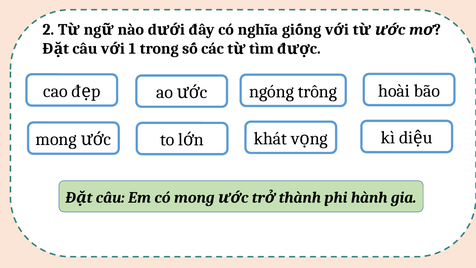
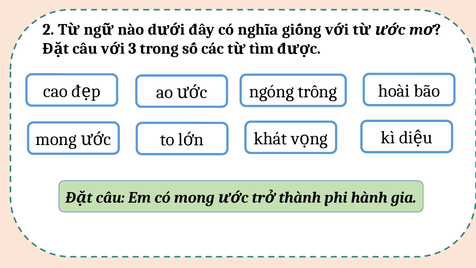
1: 1 -> 3
